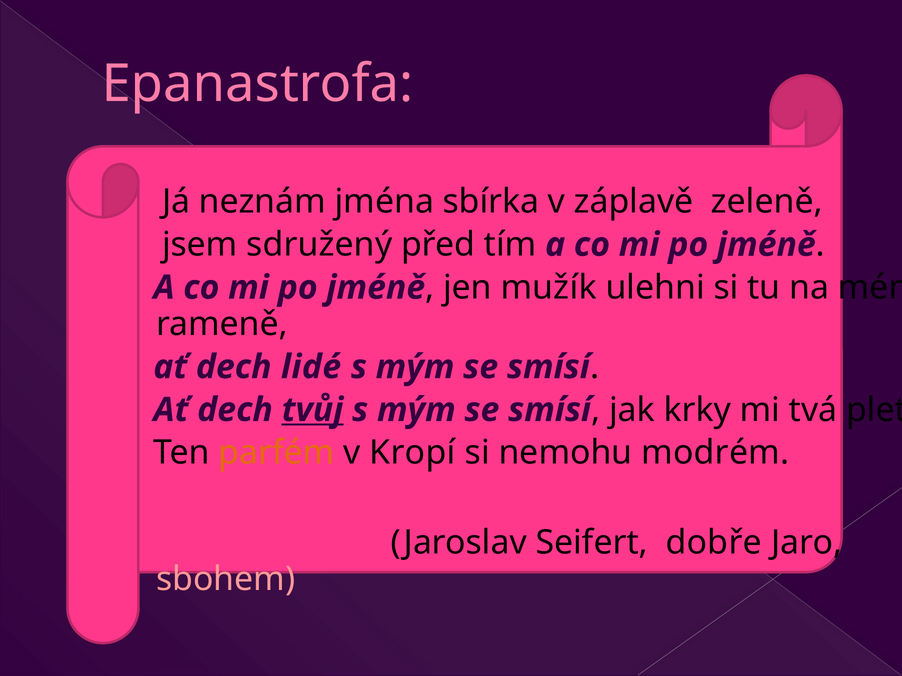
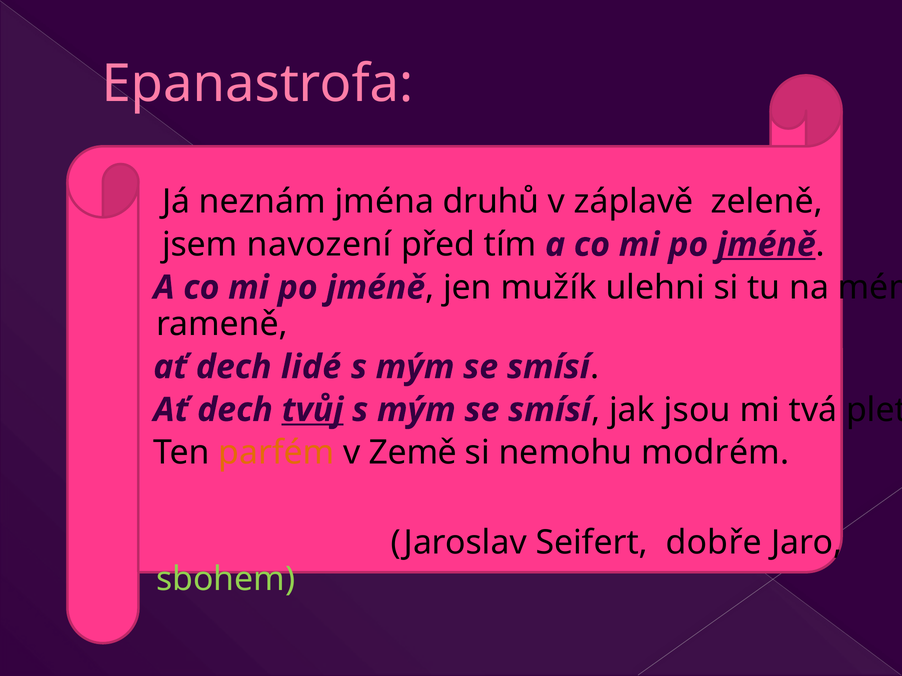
sbírka: sbírka -> druhů
sdružený: sdružený -> navození
jméně at (766, 245) underline: none -> present
krky: krky -> jsou
Kropí: Kropí -> Země
sbohem colour: pink -> light green
